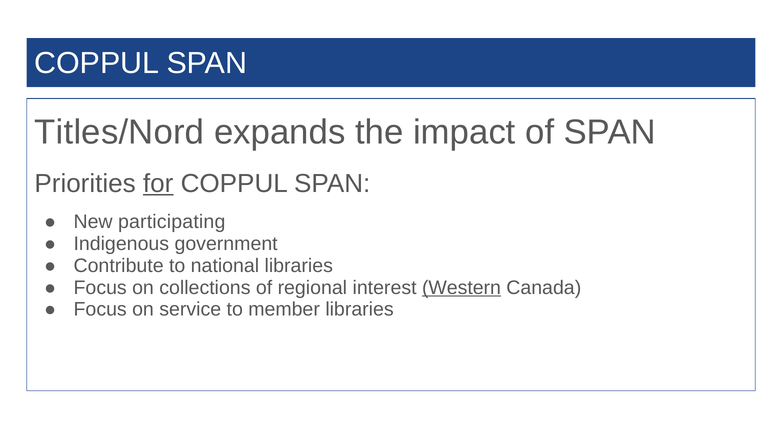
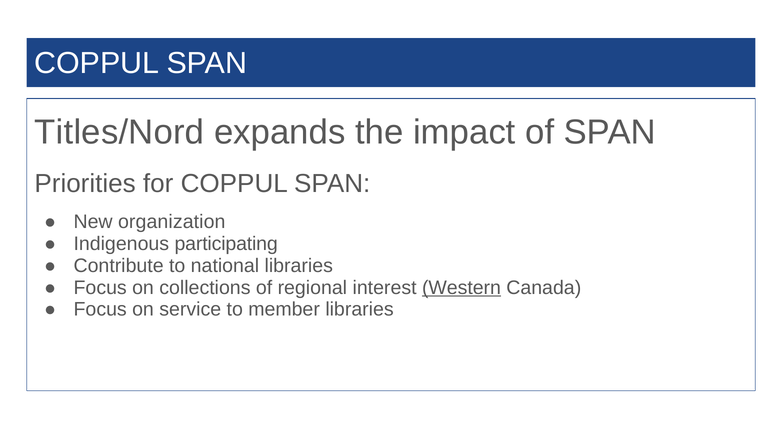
for underline: present -> none
participating: participating -> organization
government: government -> participating
